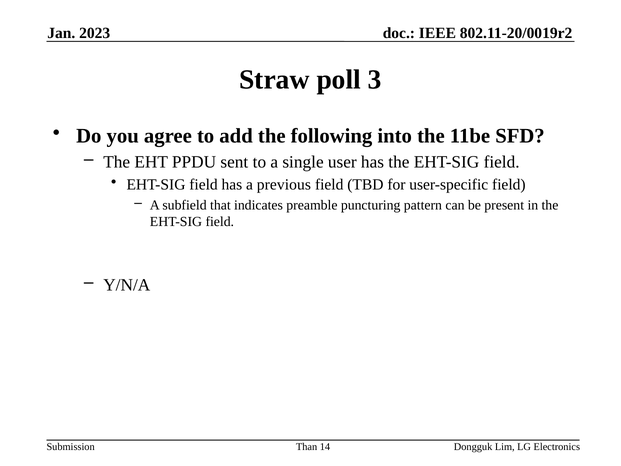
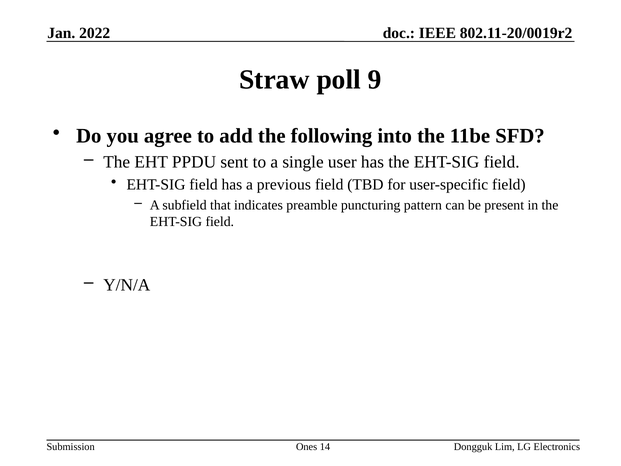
2023: 2023 -> 2022
3: 3 -> 9
Than: Than -> Ones
